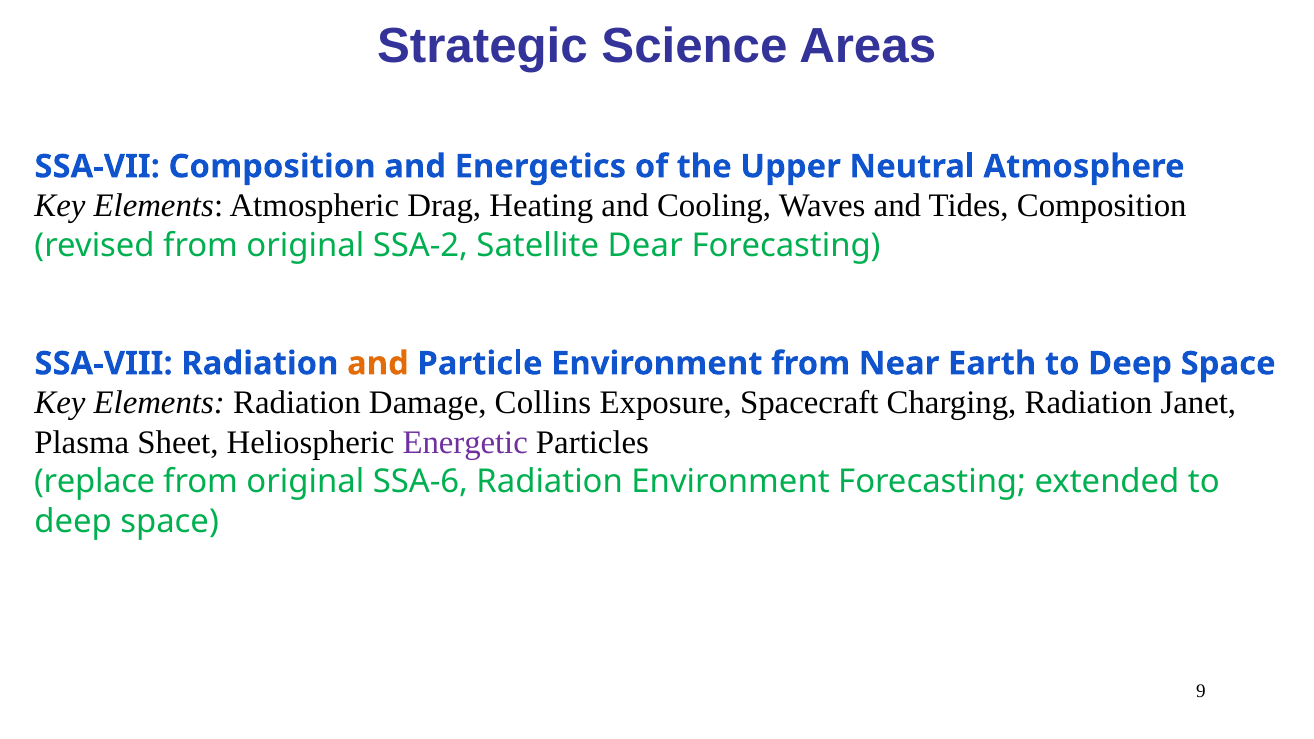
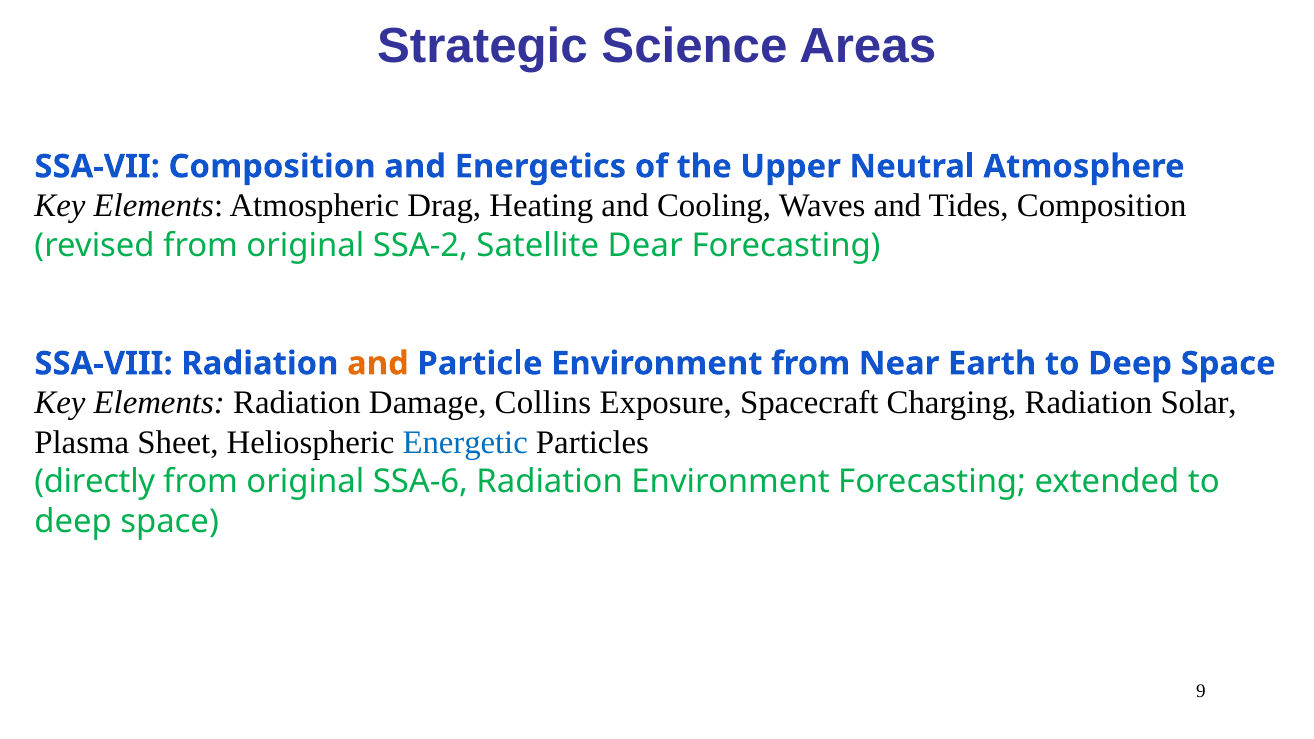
Janet: Janet -> Solar
Energetic colour: purple -> blue
replace: replace -> directly
